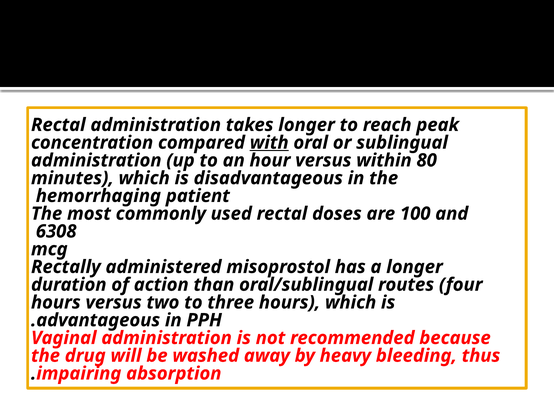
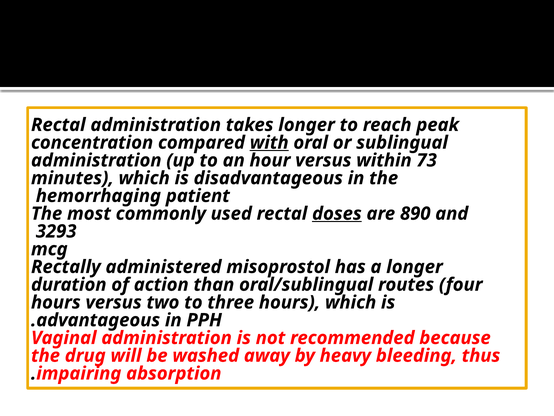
80: 80 -> 73
doses underline: none -> present
100: 100 -> 890
6308: 6308 -> 3293
